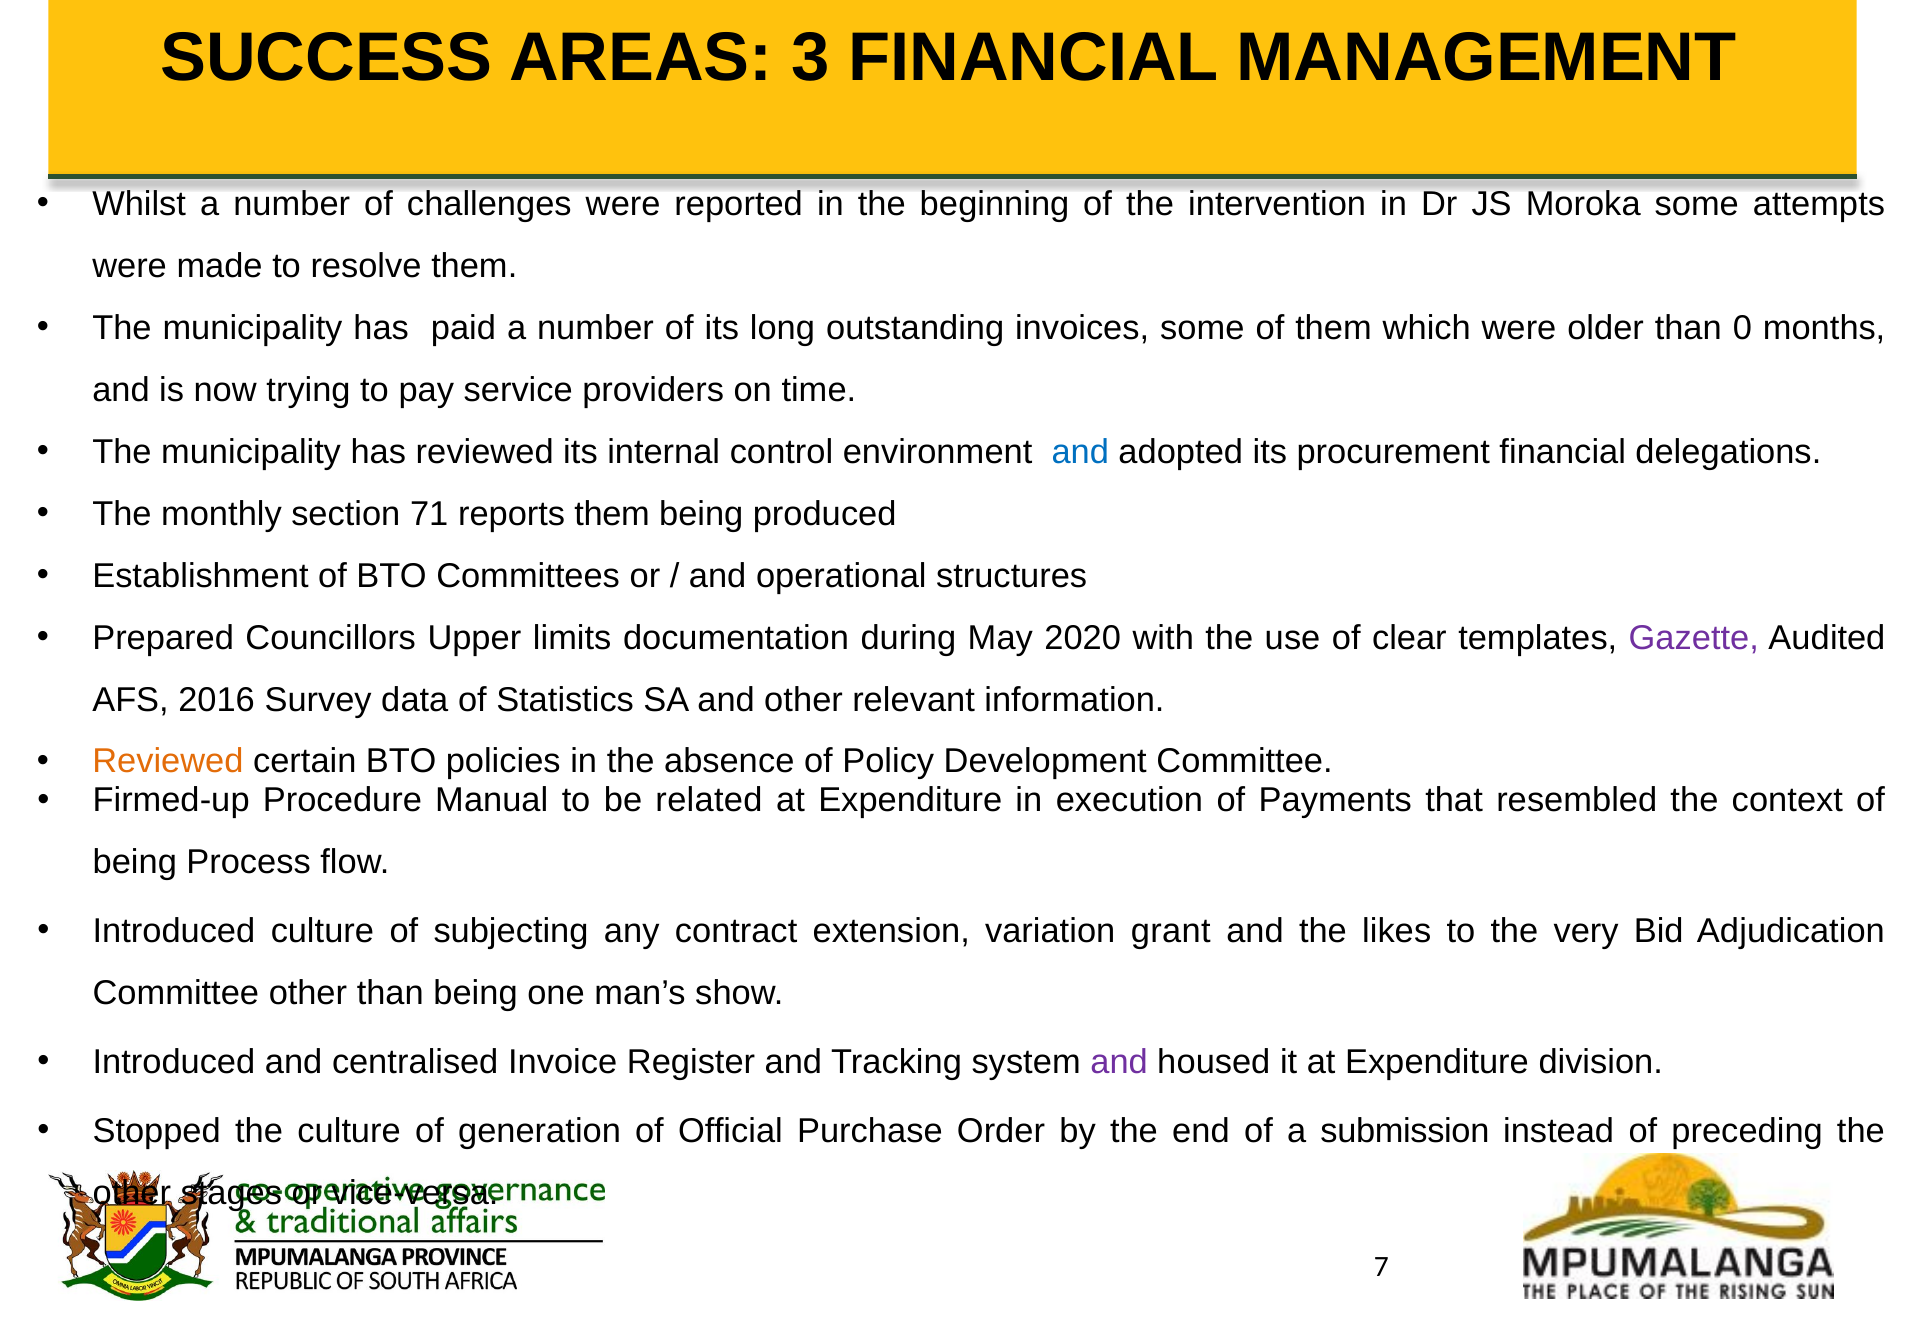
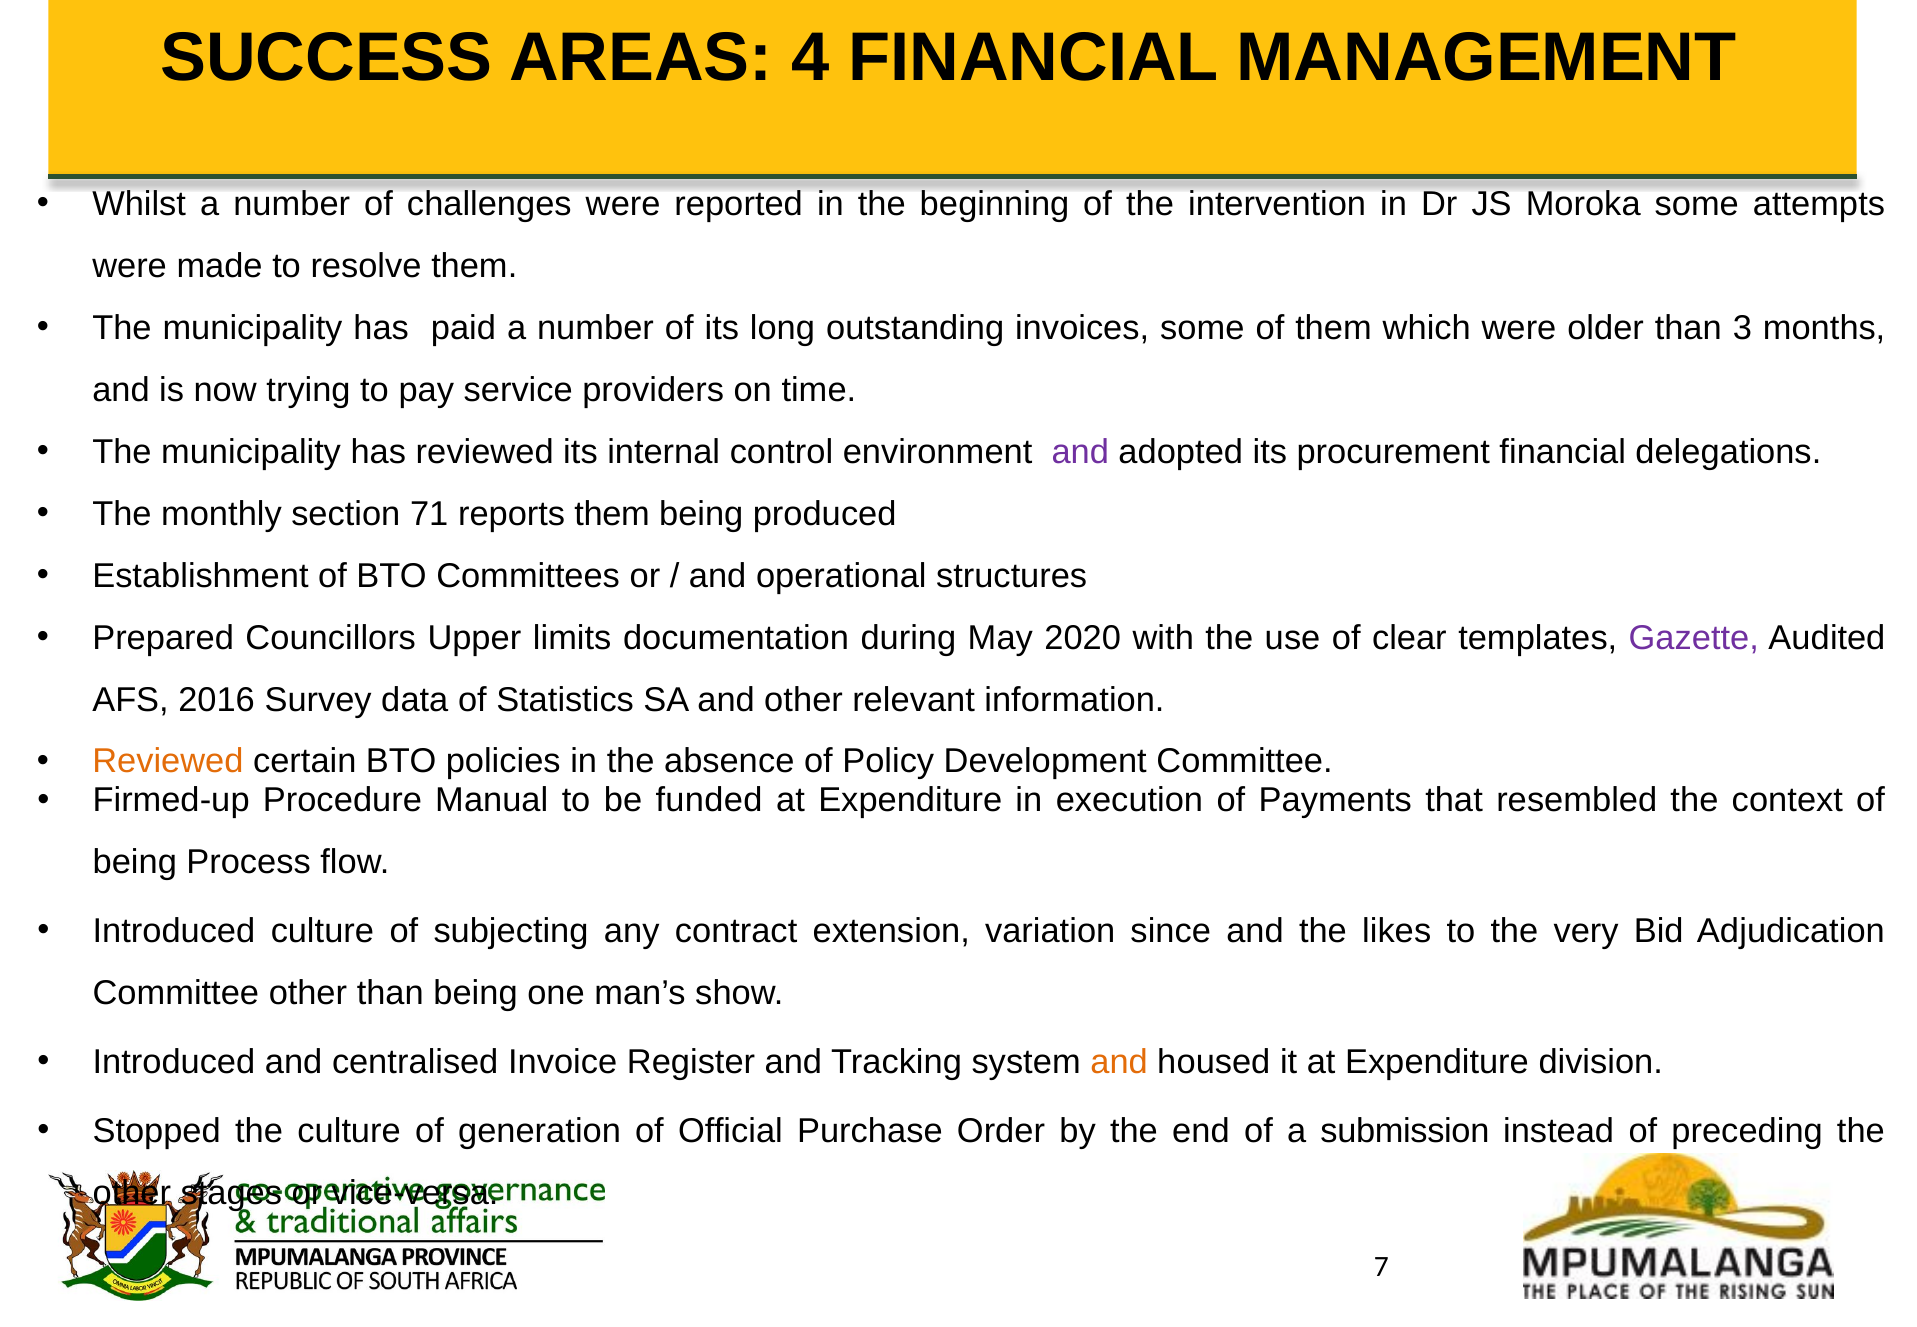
3: 3 -> 4
0: 0 -> 3
and at (1080, 452) colour: blue -> purple
related: related -> funded
grant: grant -> since
and at (1119, 1062) colour: purple -> orange
